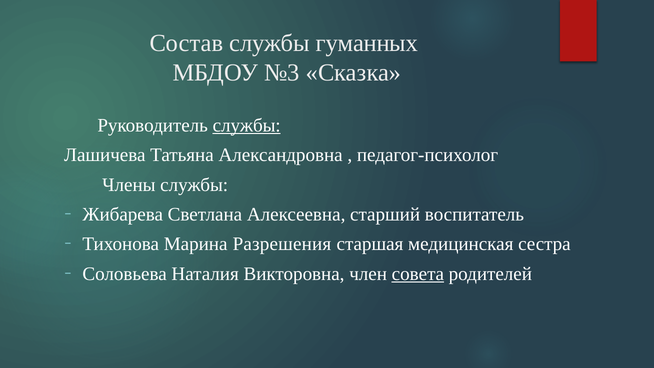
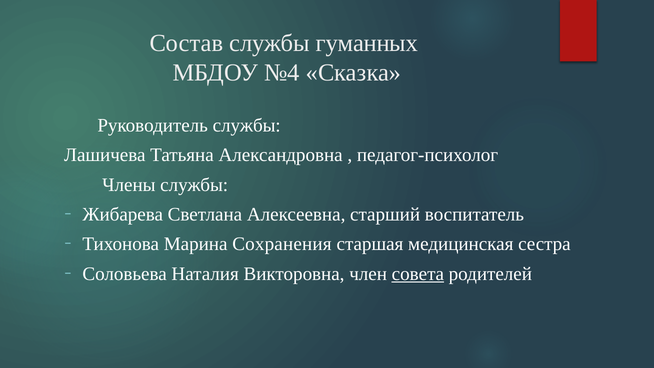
№3: №3 -> №4
службы at (247, 125) underline: present -> none
Разрешения: Разрешения -> Сохранения
